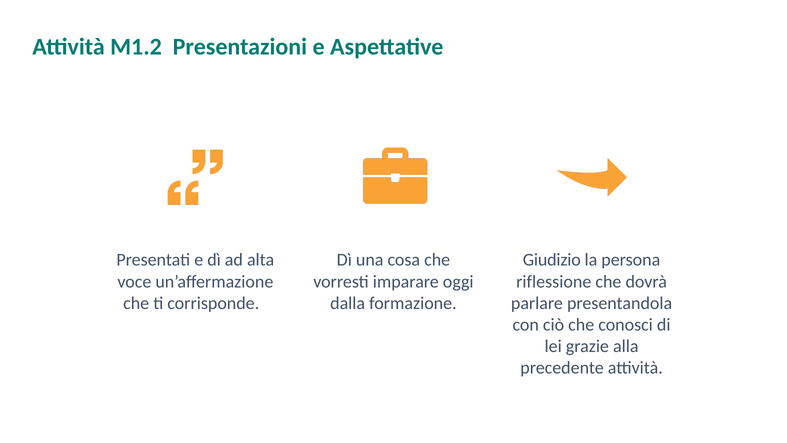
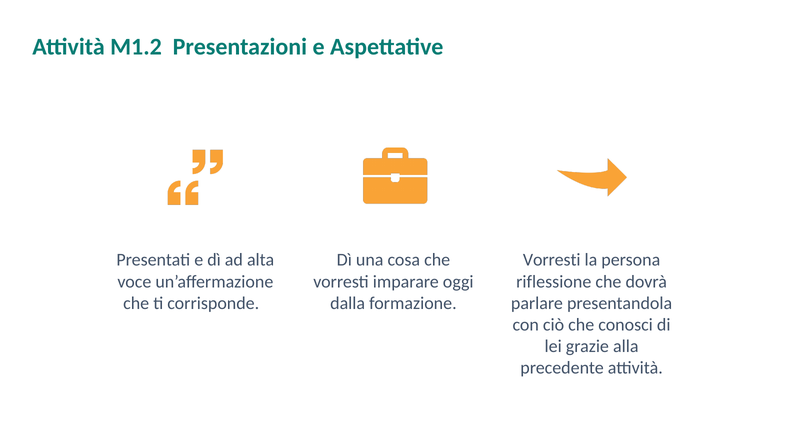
Giudizio at (552, 260): Giudizio -> Vorresti
